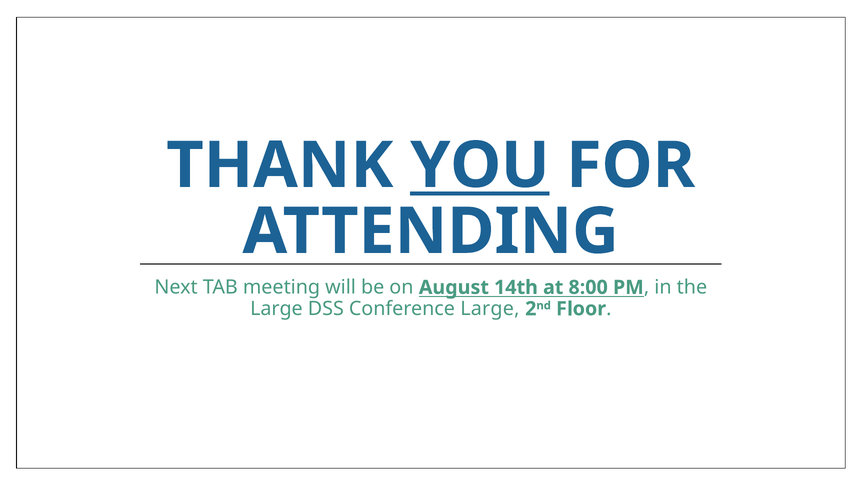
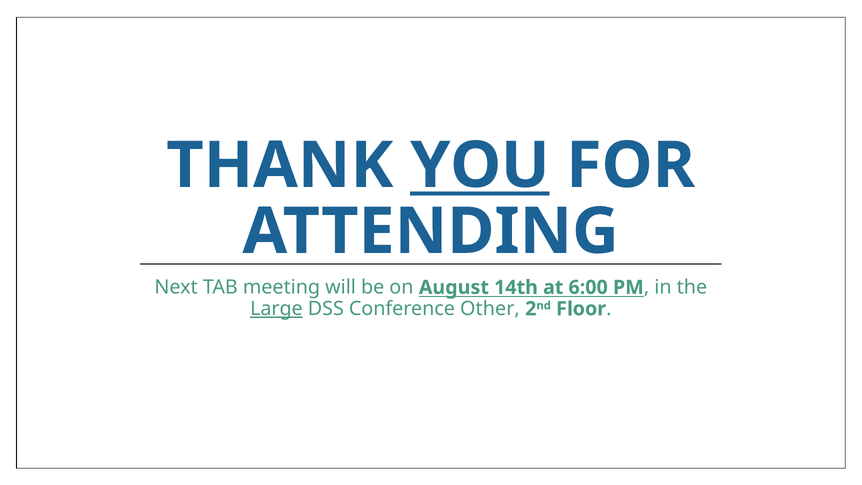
8:00: 8:00 -> 6:00
Large at (276, 309) underline: none -> present
Conference Large: Large -> Other
